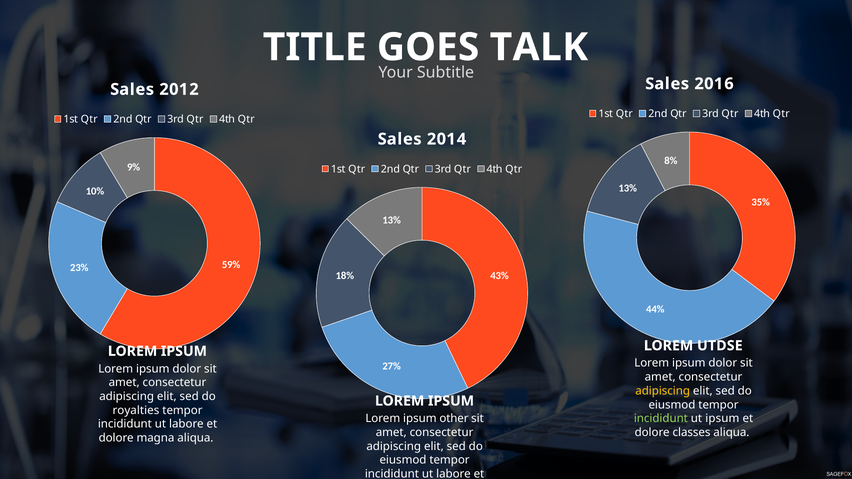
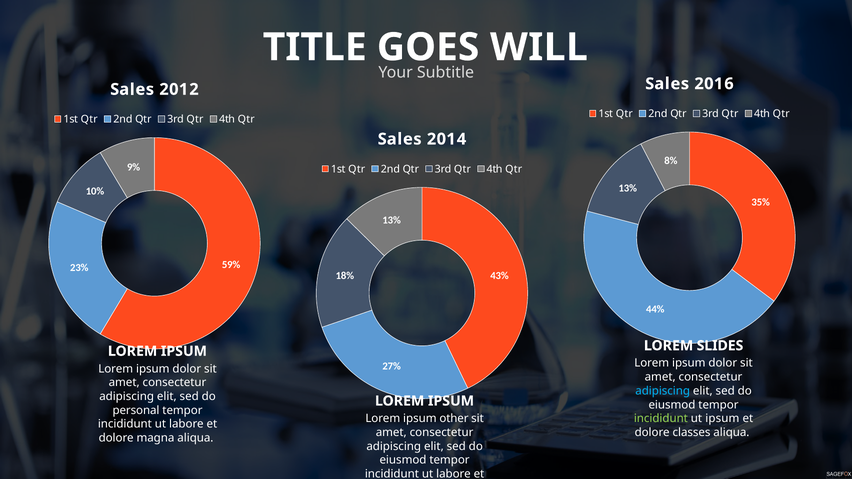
TALK: TALK -> WILL
UTDSE: UTDSE -> SLIDES
adipiscing at (663, 391) colour: yellow -> light blue
royalties: royalties -> personal
